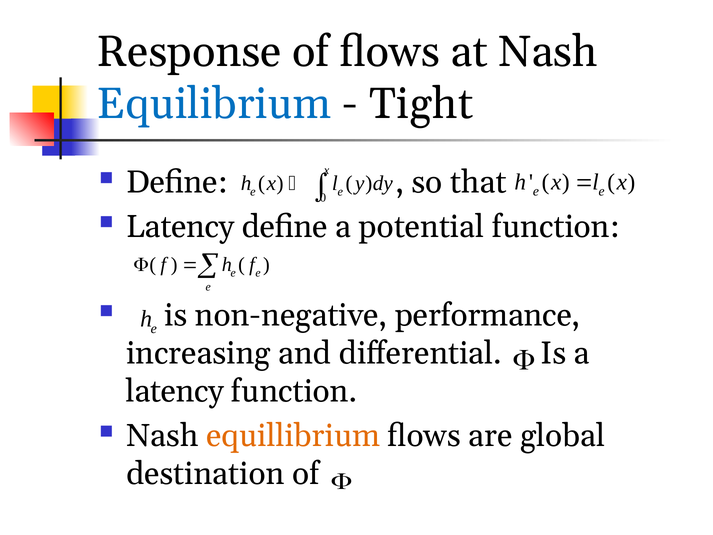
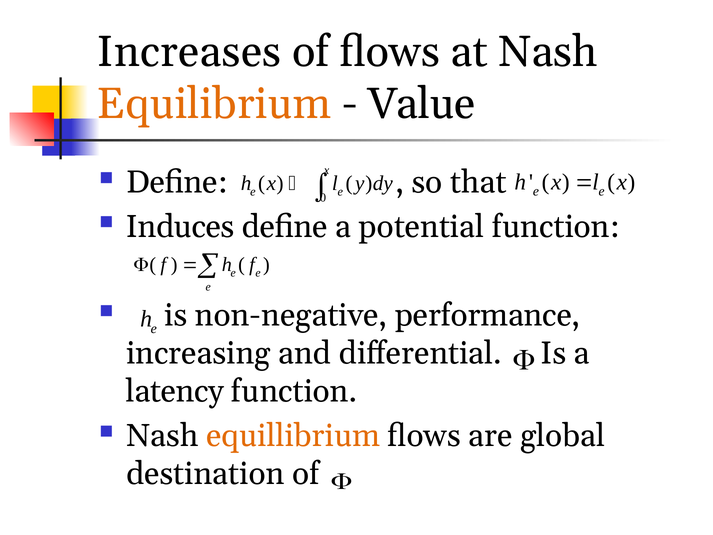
Response: Response -> Increases
Equilibrium colour: blue -> orange
Tight: Tight -> Value
Latency at (180, 227): Latency -> Induces
